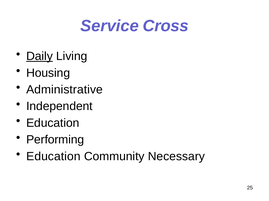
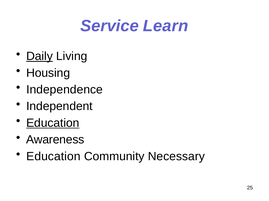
Cross: Cross -> Learn
Administrative: Administrative -> Independence
Education at (53, 123) underline: none -> present
Performing: Performing -> Awareness
